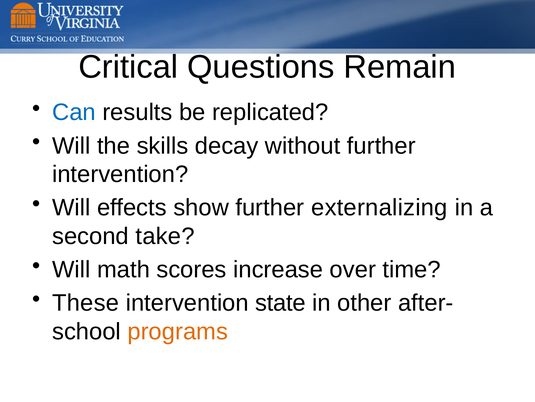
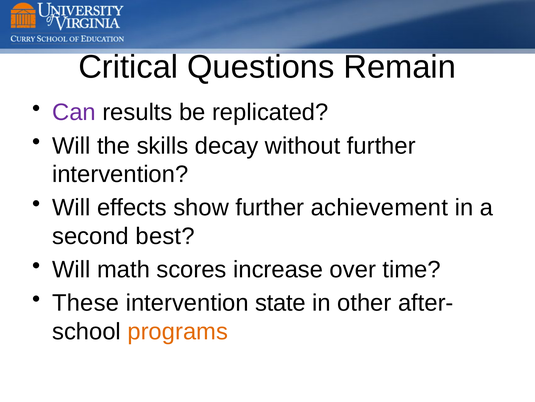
Can colour: blue -> purple
externalizing: externalizing -> achievement
take: take -> best
